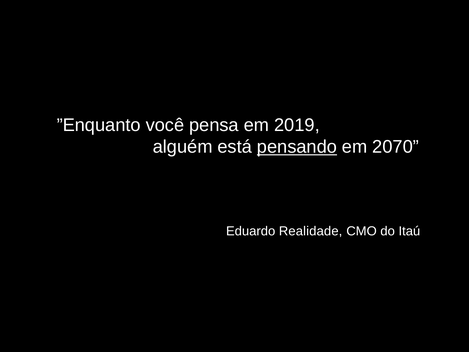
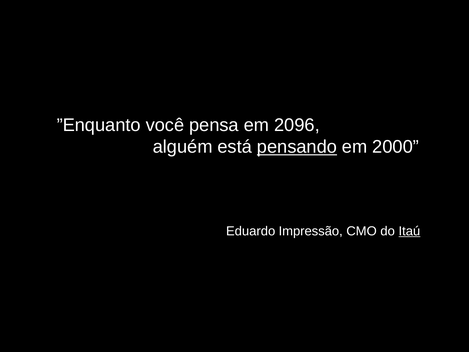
2019: 2019 -> 2096
2070: 2070 -> 2000
Realidade: Realidade -> Impressão
Itaú underline: none -> present
